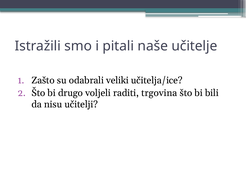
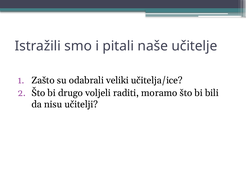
trgovina: trgovina -> moramo
